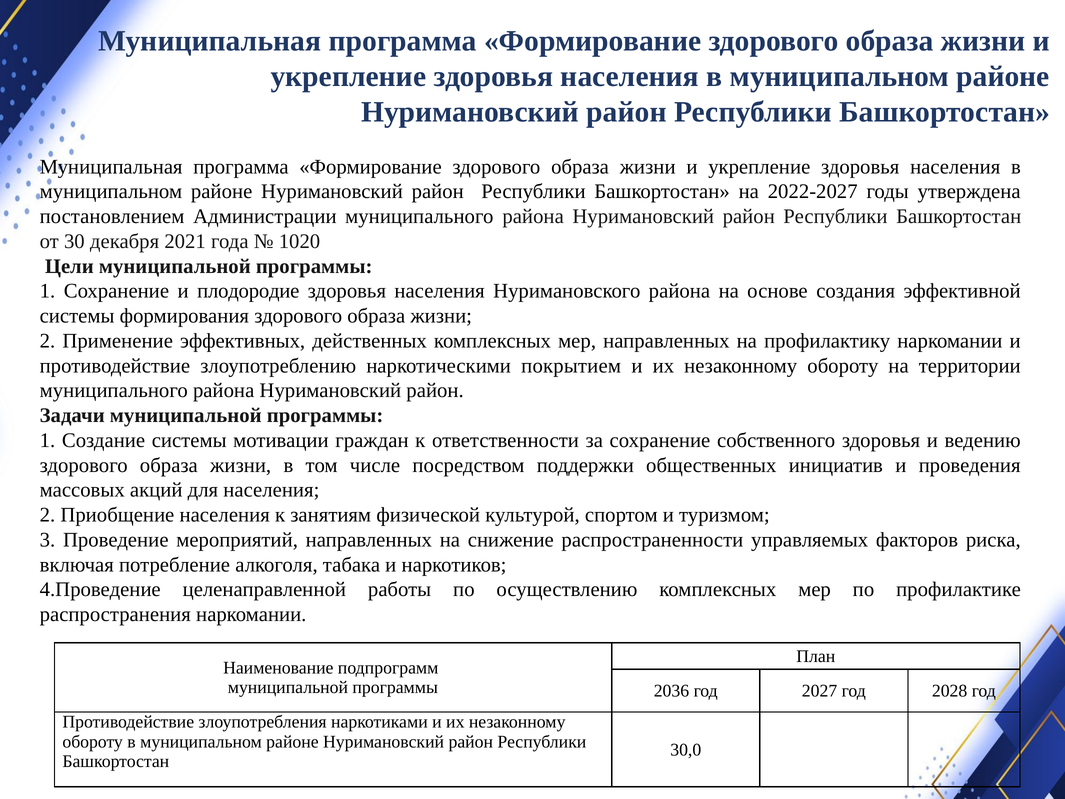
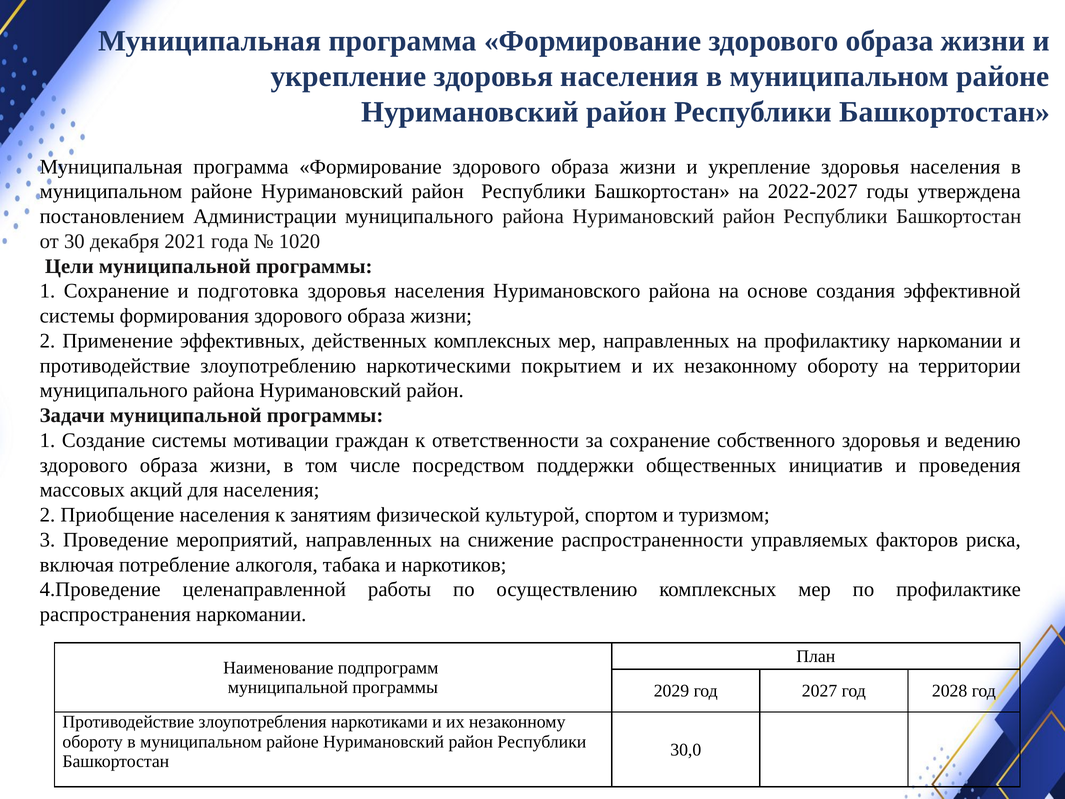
плодородие: плодородие -> подготовка
2036: 2036 -> 2029
